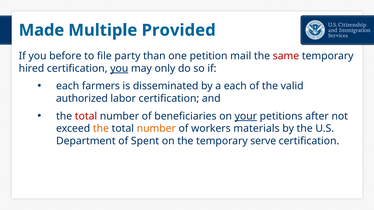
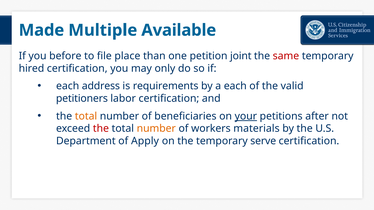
Provided: Provided -> Available
party: party -> place
mail: mail -> joint
you at (119, 69) underline: present -> none
farmers: farmers -> address
disseminated: disseminated -> requirements
authorized: authorized -> petitioners
total at (86, 116) colour: red -> orange
the at (101, 129) colour: orange -> red
Spent: Spent -> Apply
